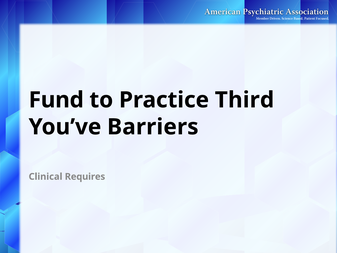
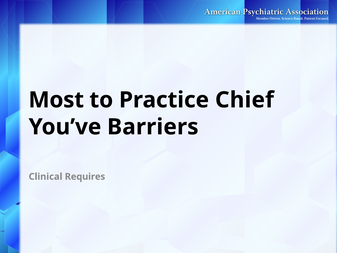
Fund: Fund -> Most
Third: Third -> Chief
